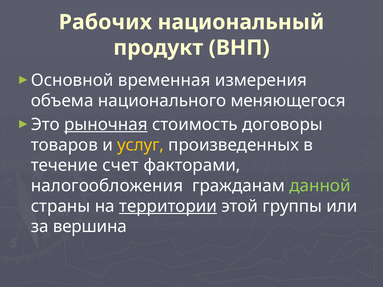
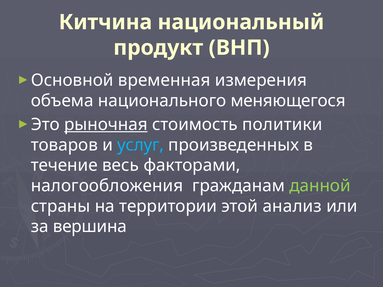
Рабочих: Рабочих -> Китчина
договоры: договоры -> политики
услуг colour: yellow -> light blue
счет: счет -> весь
территории underline: present -> none
группы: группы -> анализ
